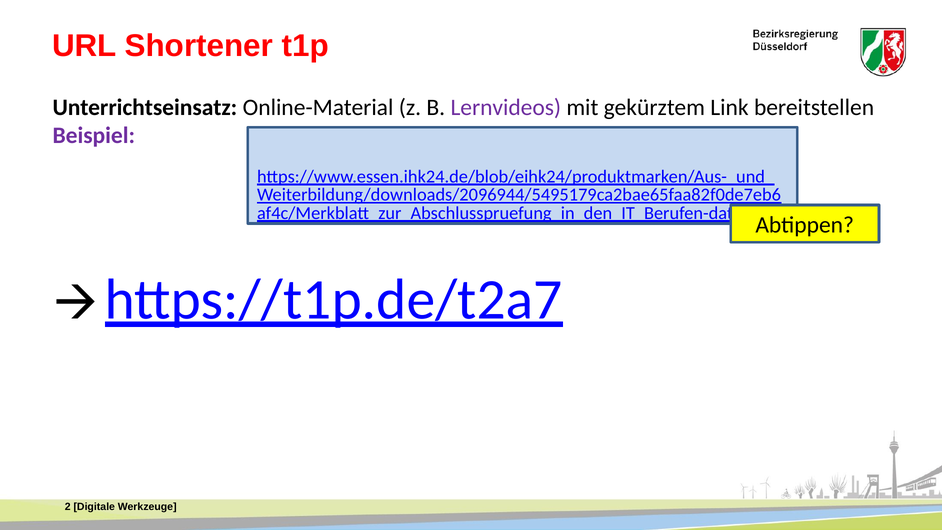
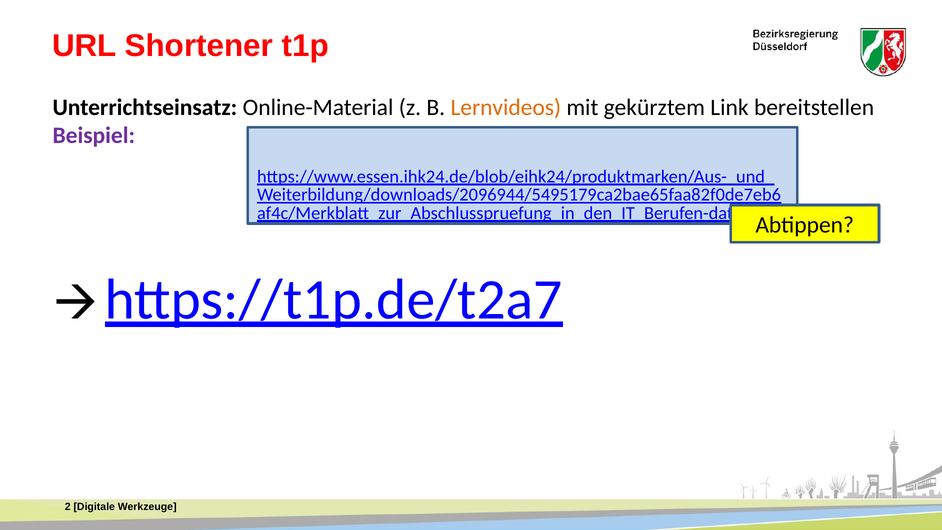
Lernvideos colour: purple -> orange
